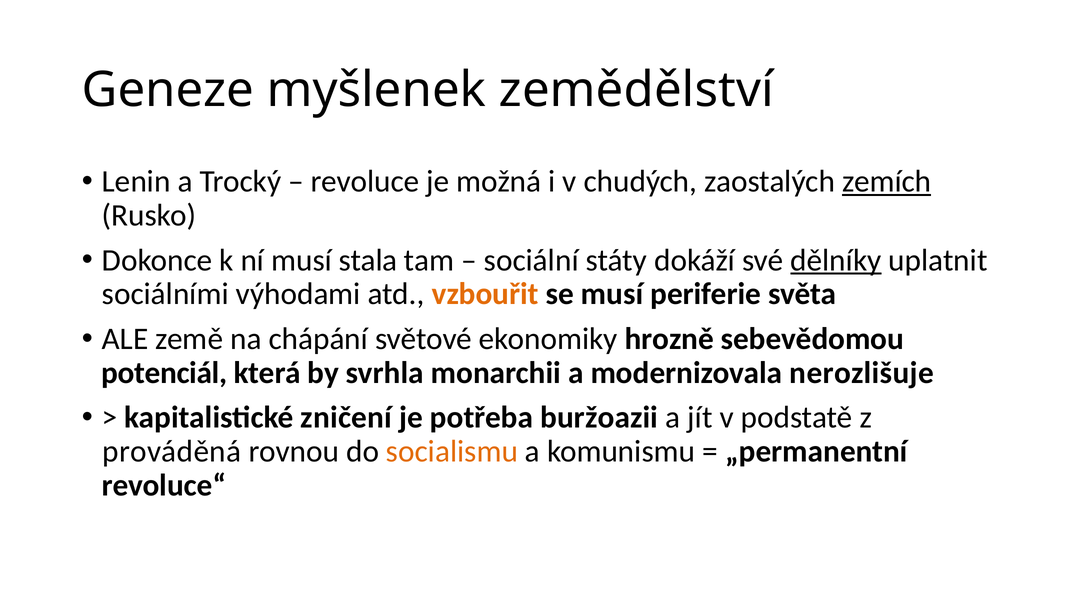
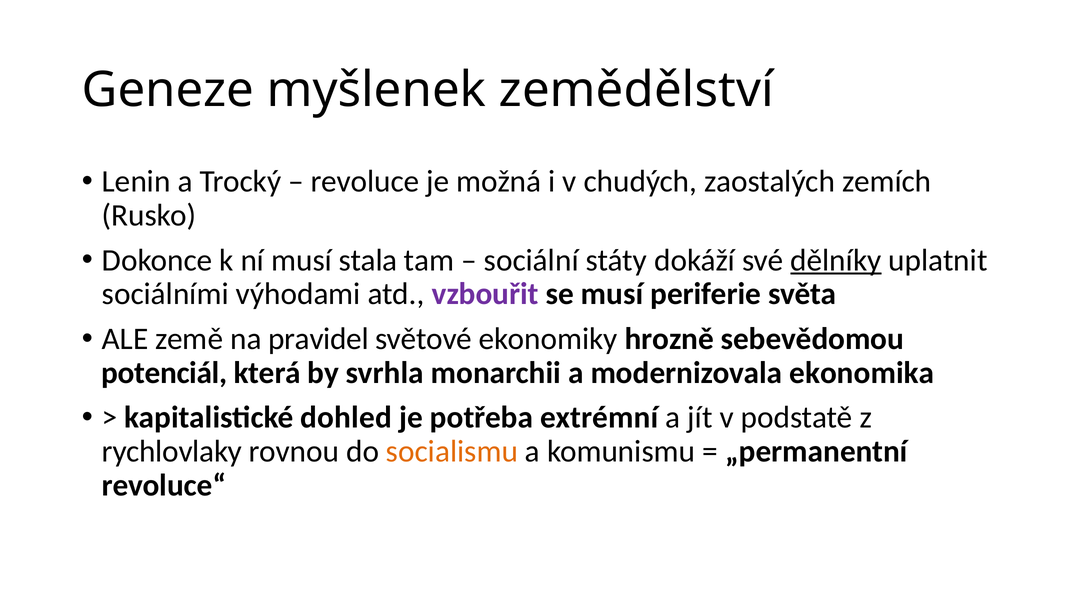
zemích underline: present -> none
vzbouřit colour: orange -> purple
chápání: chápání -> pravidel
nerozlišuje: nerozlišuje -> ekonomika
zničení: zničení -> dohled
buržoazii: buržoazii -> extrémní
prováděná: prováděná -> rychlovlaky
